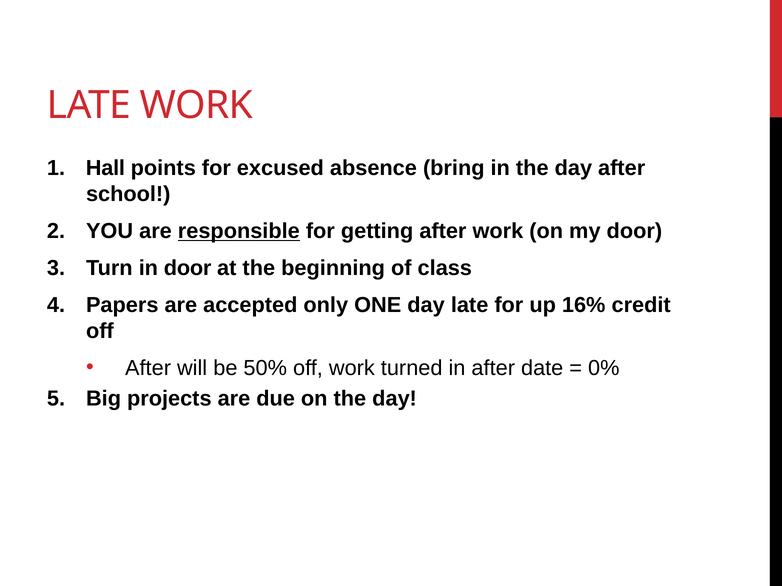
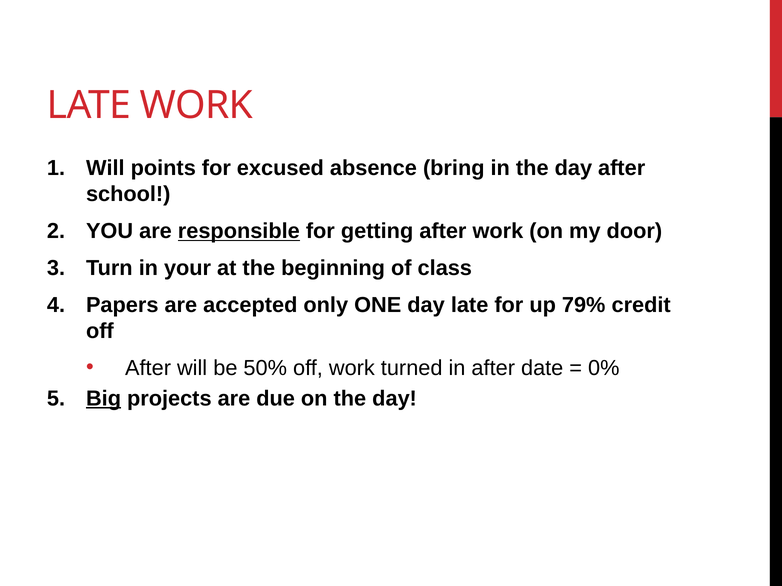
Hall at (105, 168): Hall -> Will
in door: door -> your
16%: 16% -> 79%
Big underline: none -> present
